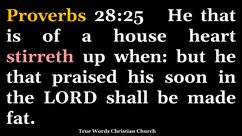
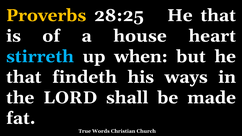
stirreth colour: pink -> light blue
praised: praised -> findeth
soon: soon -> ways
